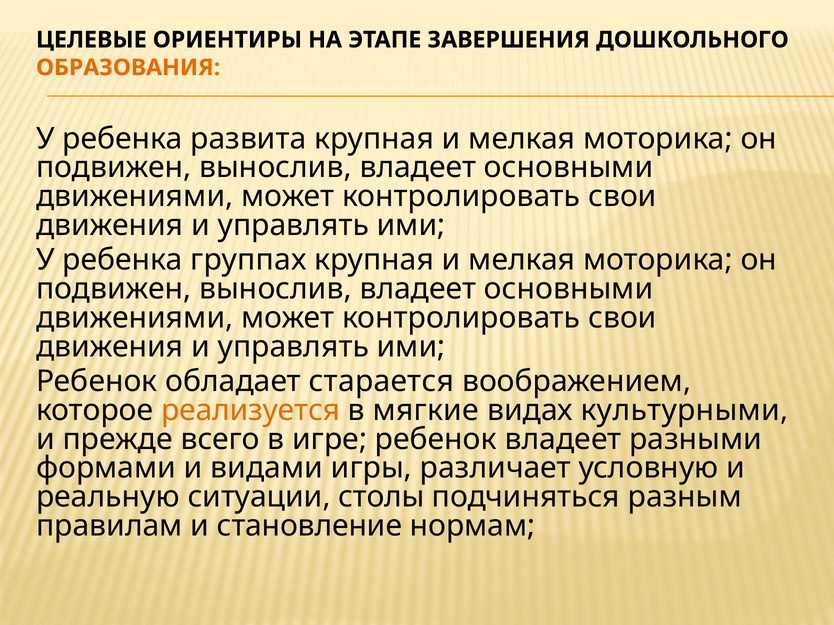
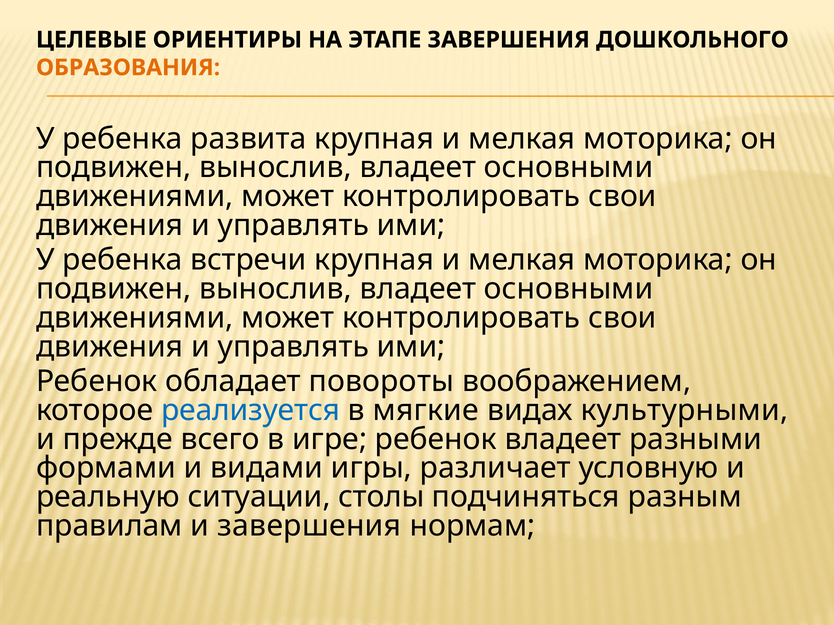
группах: группах -> встречи
старается: старается -> повороты
реализуется colour: orange -> blue
и становление: становление -> завершения
